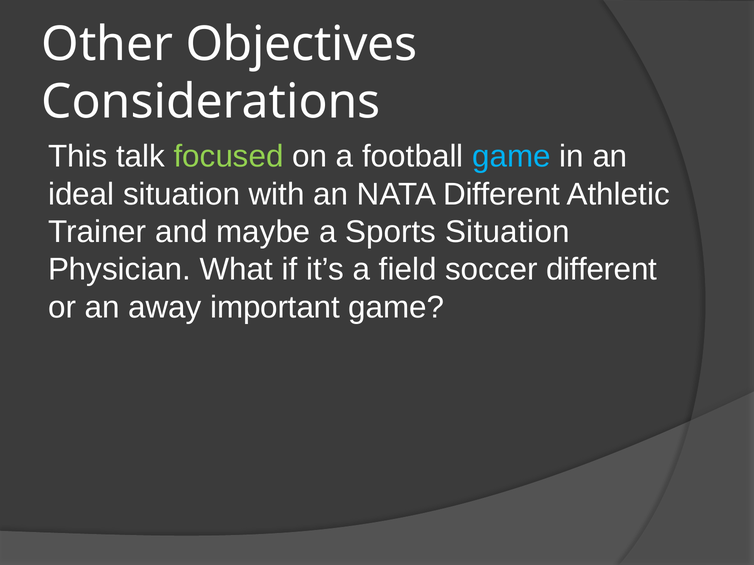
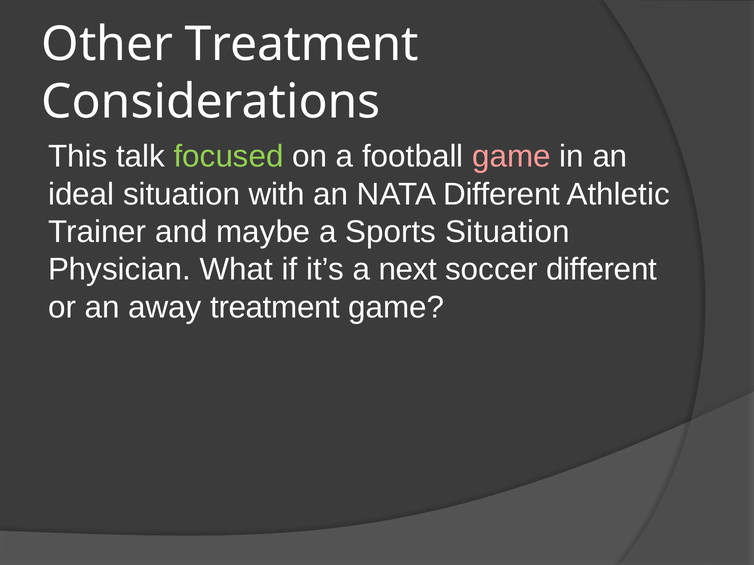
Other Objectives: Objectives -> Treatment
game at (511, 157) colour: light blue -> pink
field: field -> next
away important: important -> treatment
